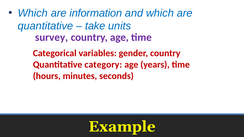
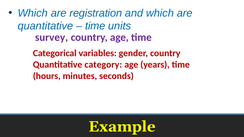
information: information -> registration
take at (95, 26): take -> time
